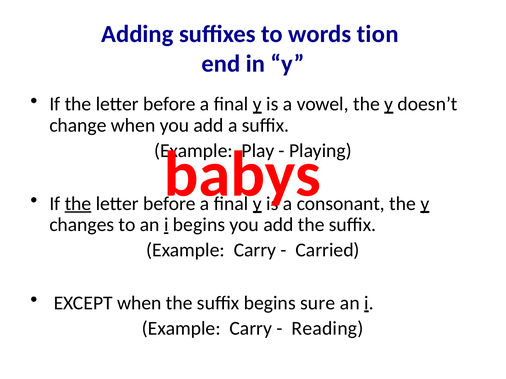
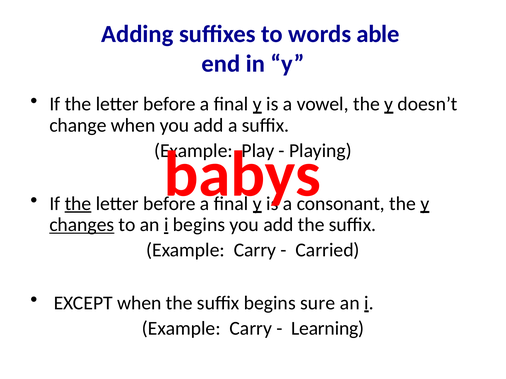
tion: tion -> able
changes underline: none -> present
Reading: Reading -> Learning
